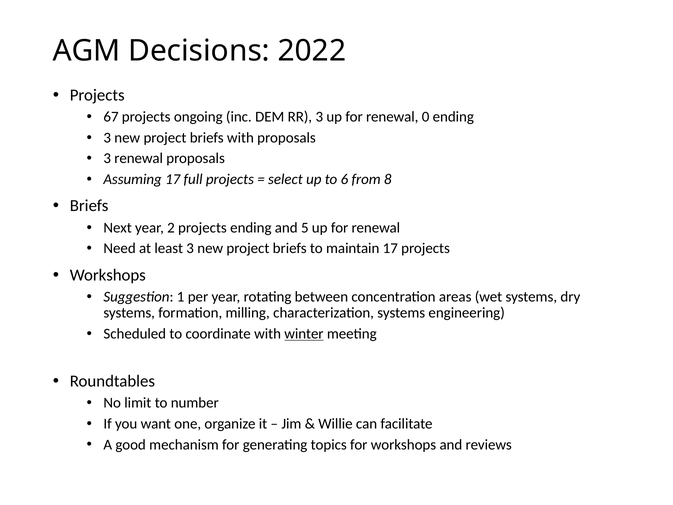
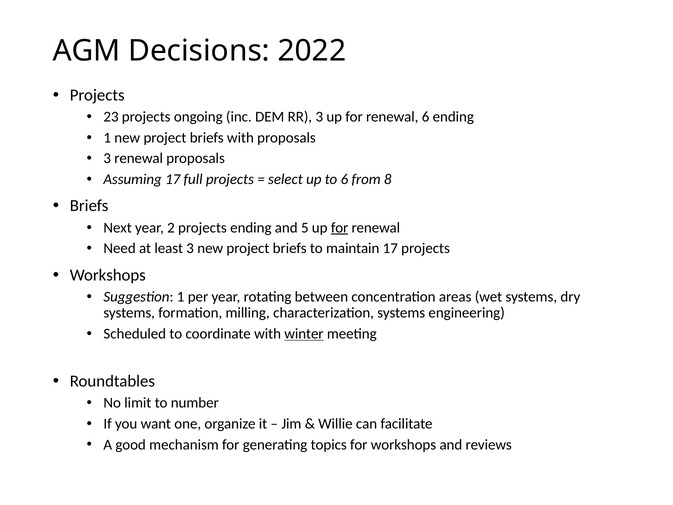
67: 67 -> 23
renewal 0: 0 -> 6
3 at (107, 138): 3 -> 1
for at (340, 228) underline: none -> present
